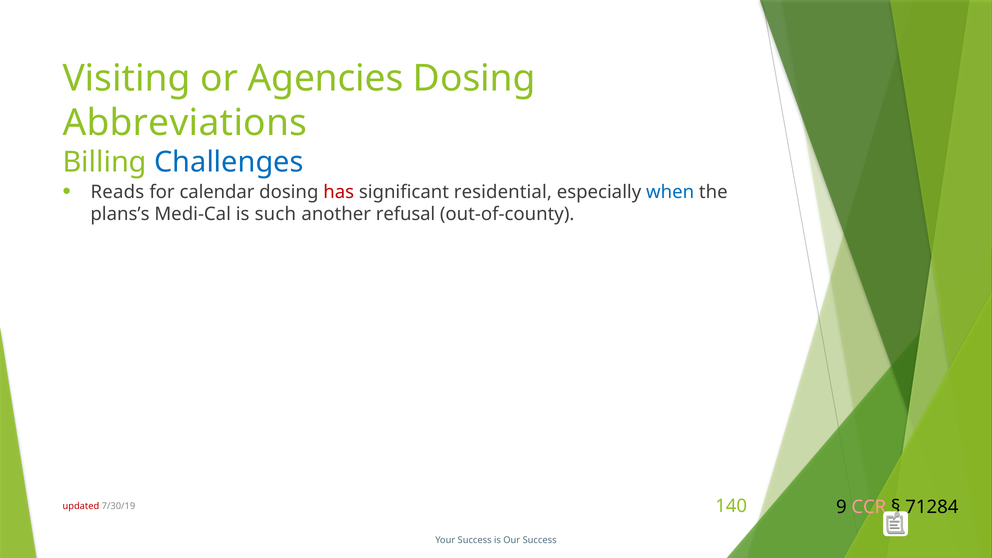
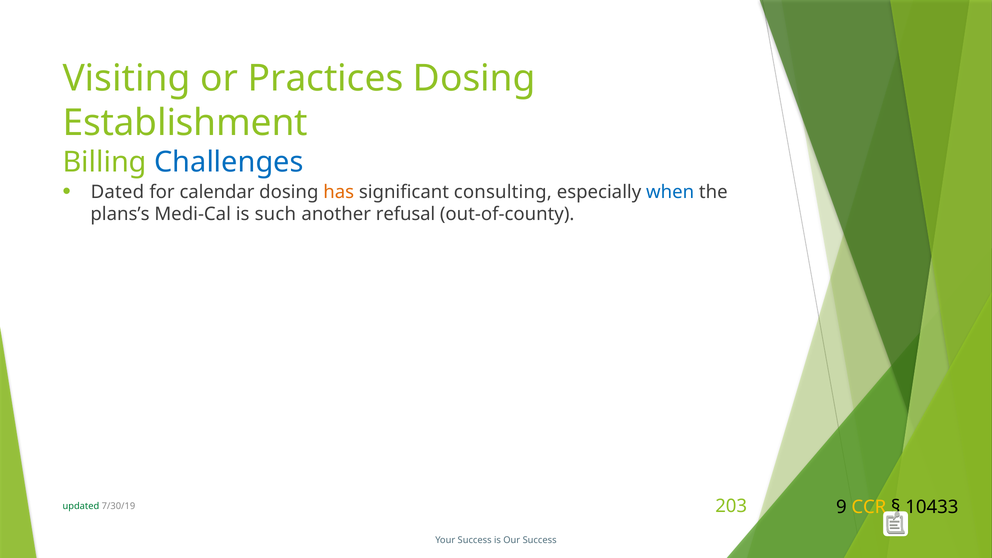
Agencies: Agencies -> Practices
Abbreviations: Abbreviations -> Establishment
Reads: Reads -> Dated
has colour: red -> orange
residential: residential -> consulting
CCR colour: pink -> yellow
71284: 71284 -> 10433
updated colour: red -> green
140: 140 -> 203
